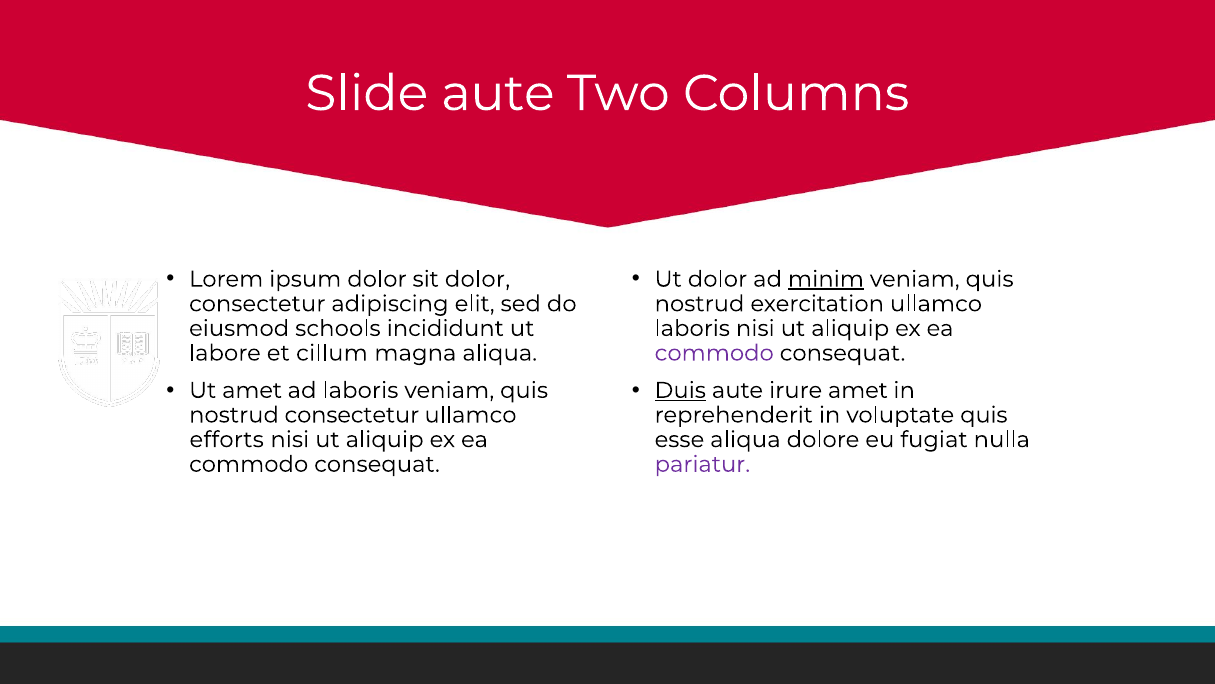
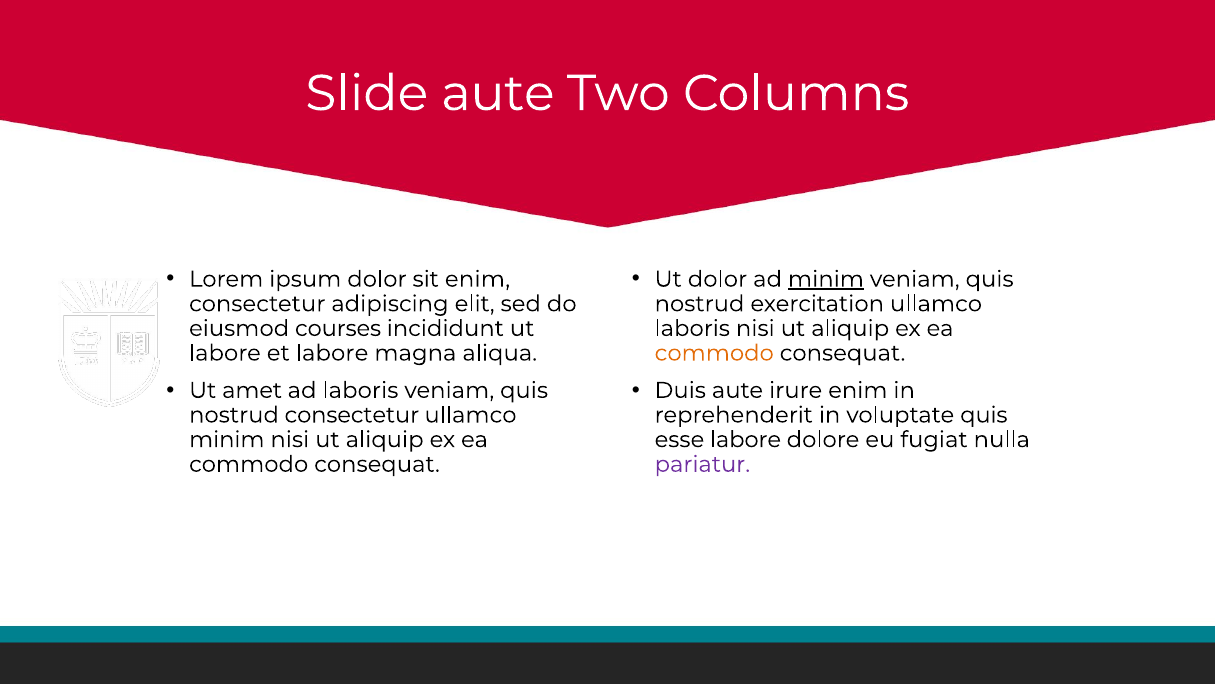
sit dolor: dolor -> enim
schools: schools -> courses
et cillum: cillum -> labore
commodo at (714, 353) colour: purple -> orange
Duis underline: present -> none
irure amet: amet -> enim
efforts at (227, 439): efforts -> minim
esse aliqua: aliqua -> labore
